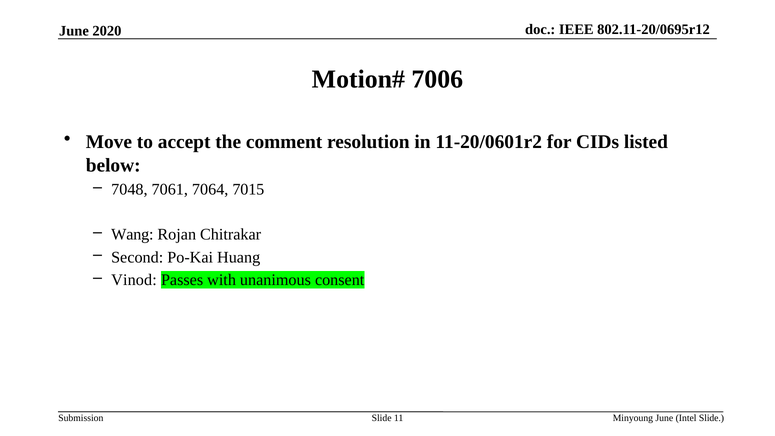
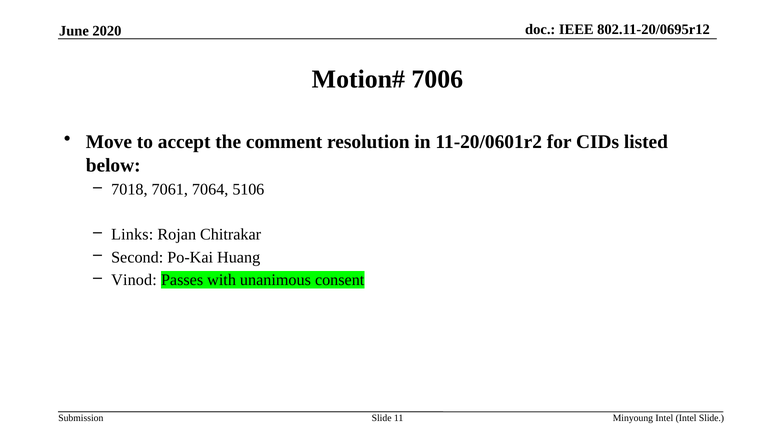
7048: 7048 -> 7018
7015: 7015 -> 5106
Wang: Wang -> Links
Minyoung June: June -> Intel
